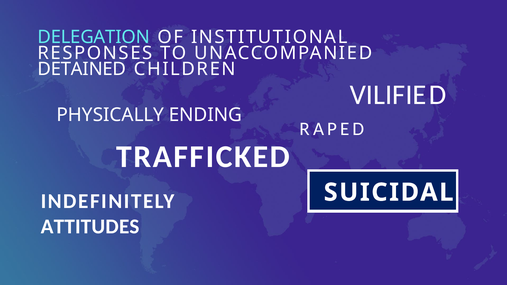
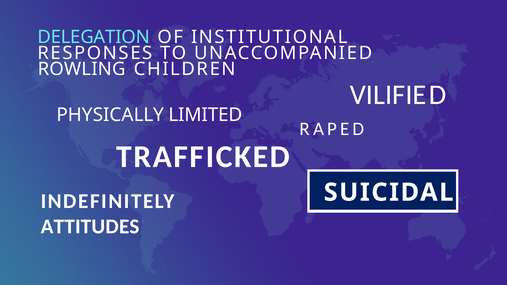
DETAINED: DETAINED -> ROWLING
ENDING: ENDING -> LIMITED
